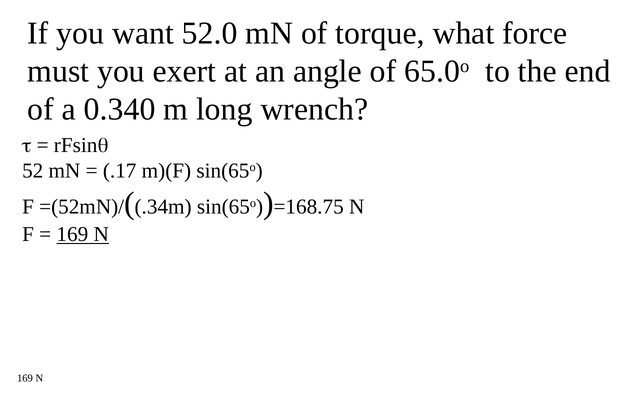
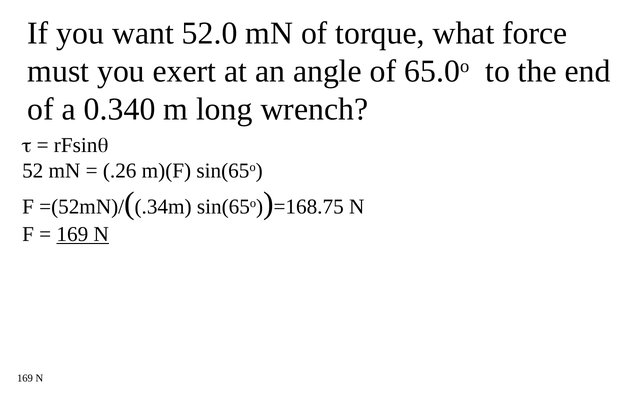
.17: .17 -> .26
